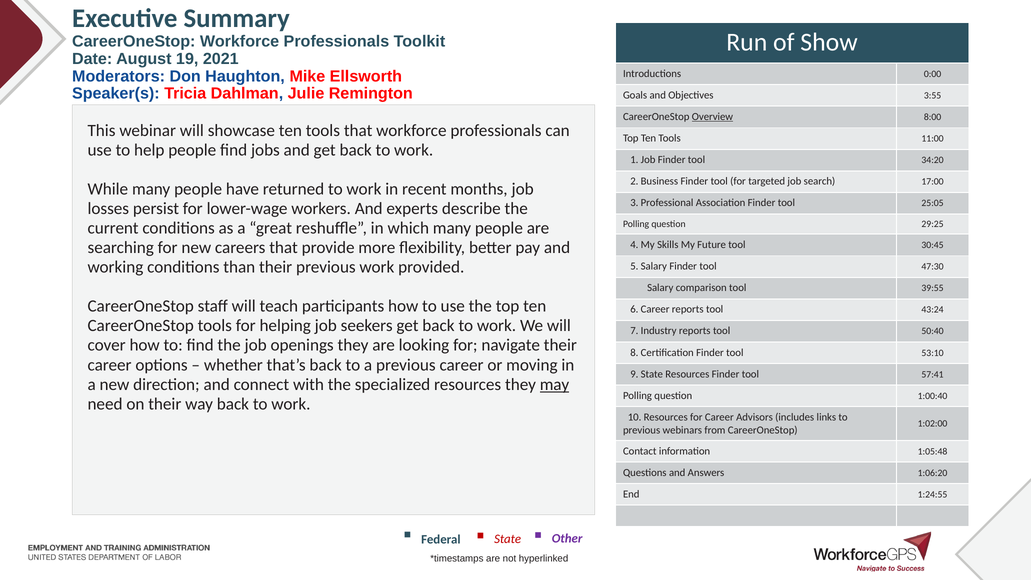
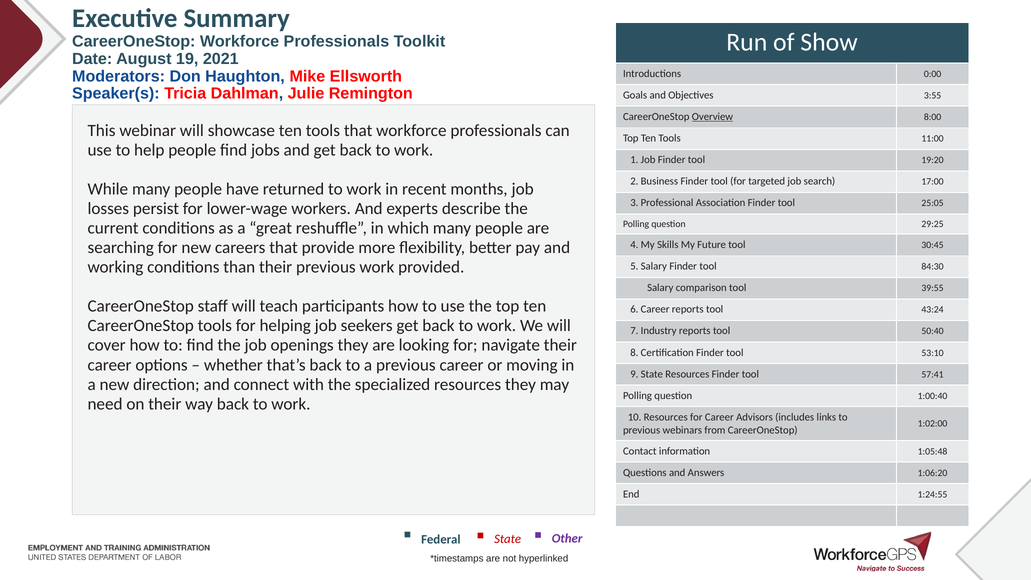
34:20: 34:20 -> 19:20
47:30: 47:30 -> 84:30
may underline: present -> none
